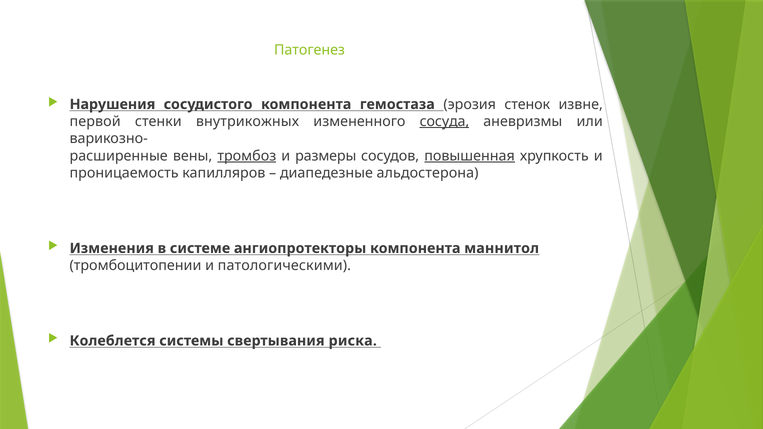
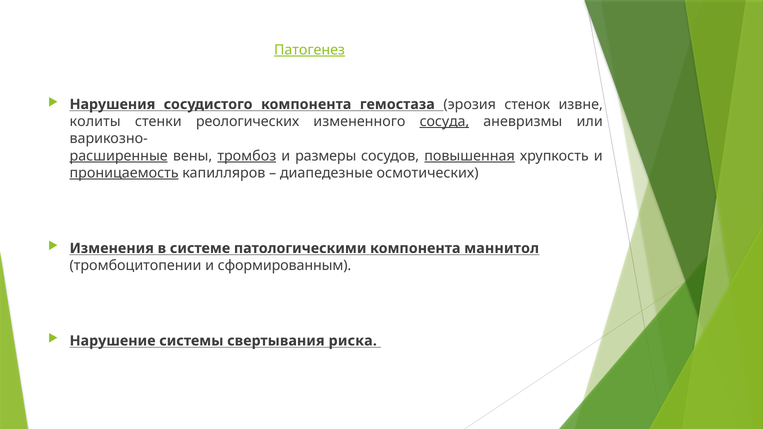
Патогенез underline: none -> present
первой: первой -> колиты
внутрикожных: внутрикожных -> реологических
расширенные underline: none -> present
проницаемость underline: none -> present
альдостерона: альдостерона -> осмотических
ангиопротекторы: ангиопротекторы -> патологическими
патологическими: патологическими -> сформированным
Колеблется: Колеблется -> Нарушение
